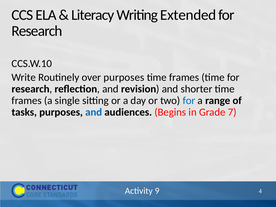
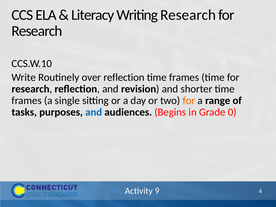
Writing Extended: Extended -> Research
over purposes: purposes -> reflection
for at (189, 100) colour: blue -> orange
7: 7 -> 0
